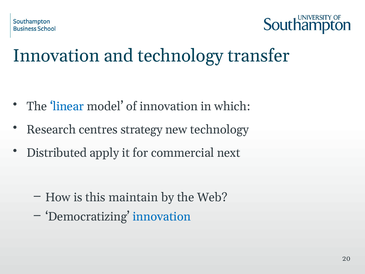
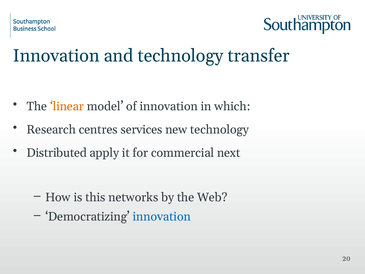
linear colour: blue -> orange
strategy: strategy -> services
maintain: maintain -> networks
